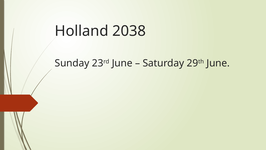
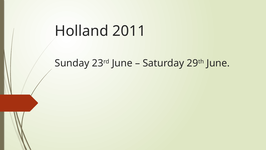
2038: 2038 -> 2011
